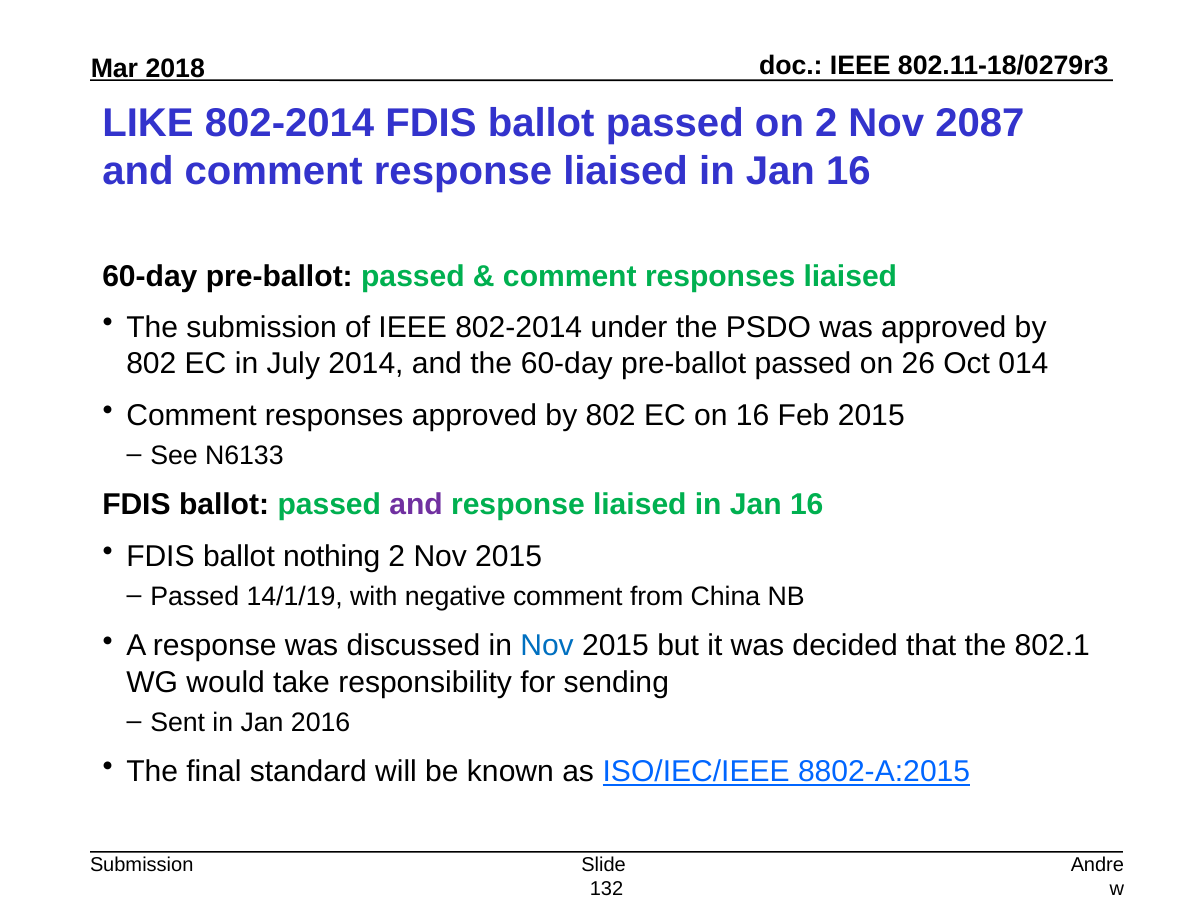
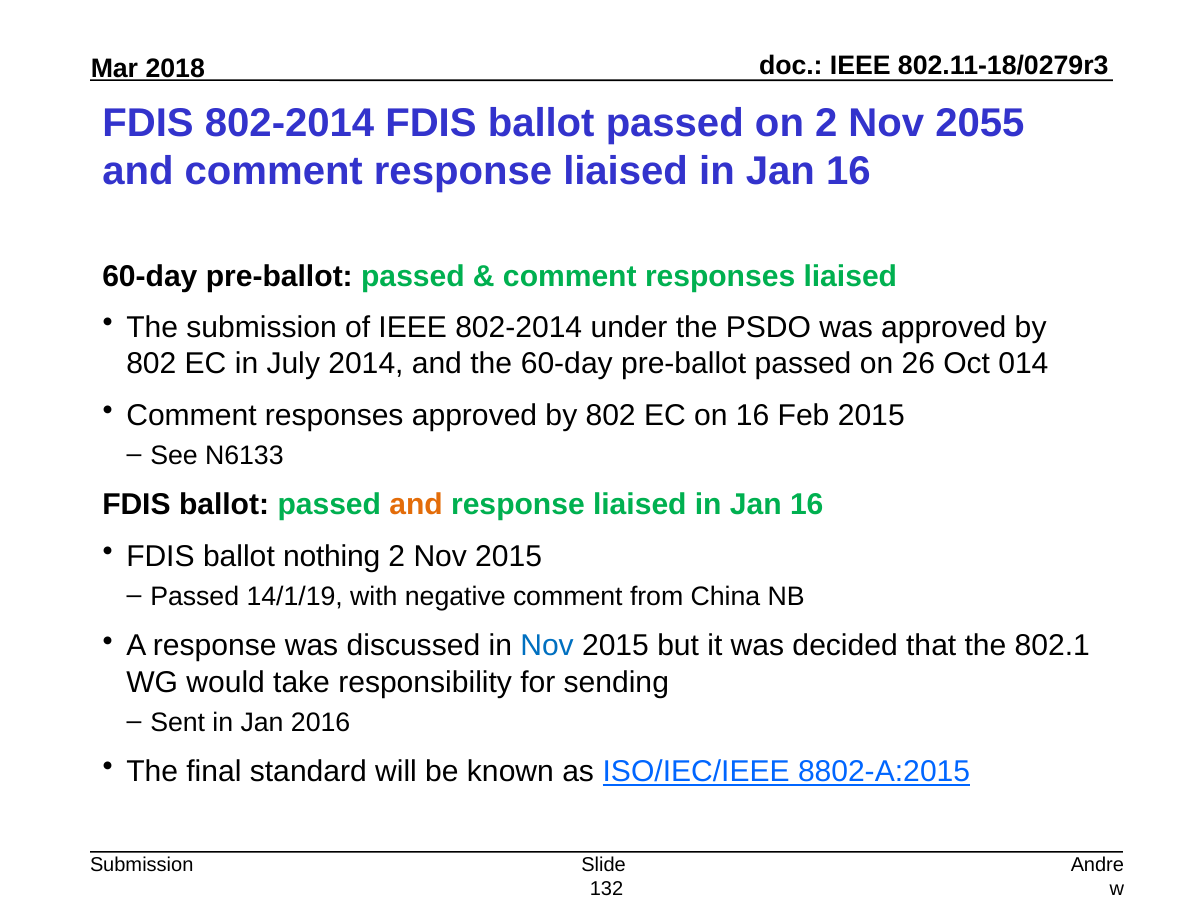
LIKE at (148, 123): LIKE -> FDIS
2087: 2087 -> 2055
and at (416, 505) colour: purple -> orange
